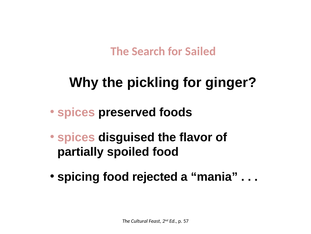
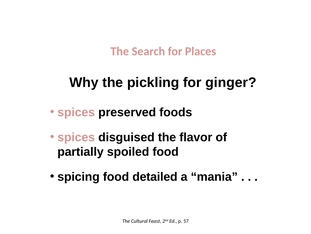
Sailed: Sailed -> Places
rejected: rejected -> detailed
